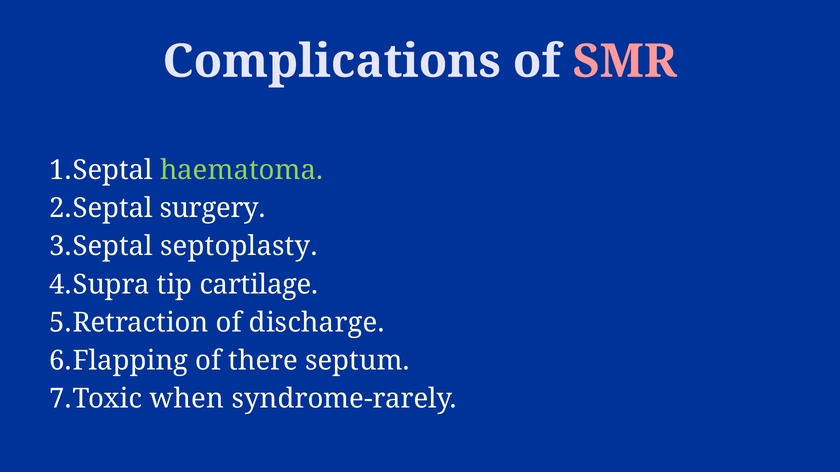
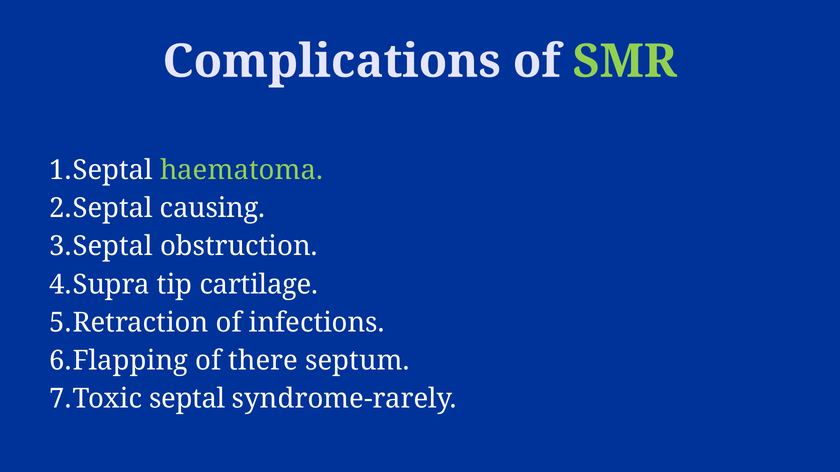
SMR colour: pink -> light green
surgery: surgery -> causing
septoplasty: septoplasty -> obstruction
discharge: discharge -> infections
when: when -> septal
